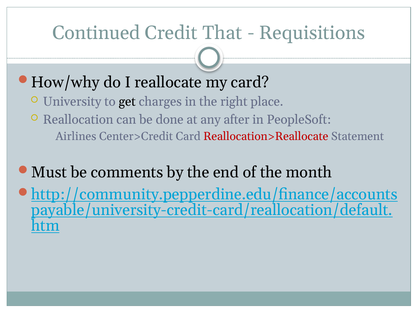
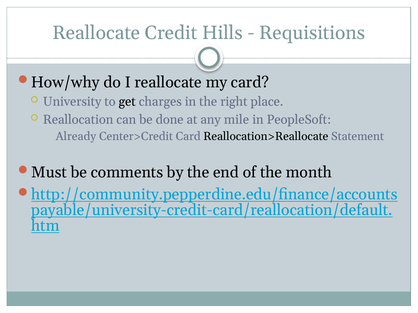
Continued at (96, 33): Continued -> Reallocate
That: That -> Hills
after: after -> mile
Airlines: Airlines -> Already
Reallocation>Reallocate colour: red -> black
